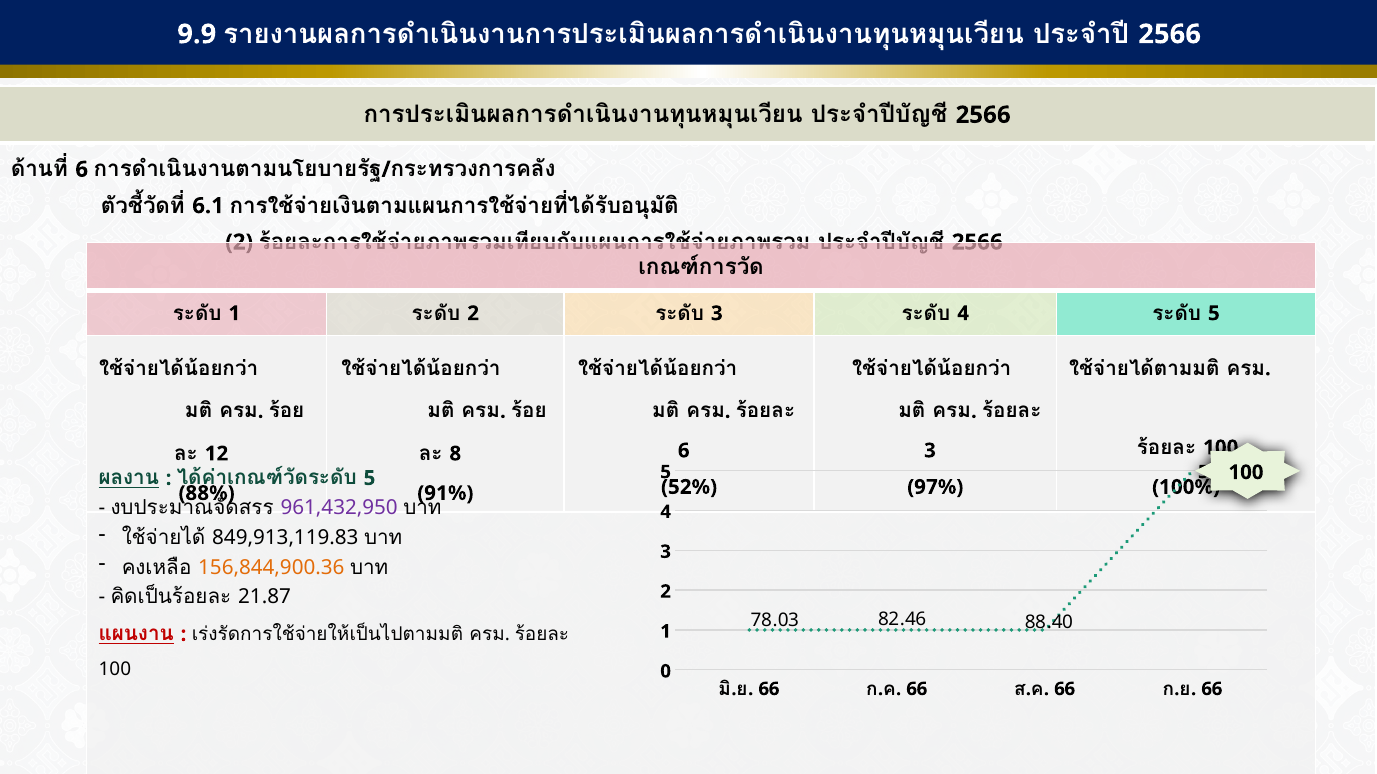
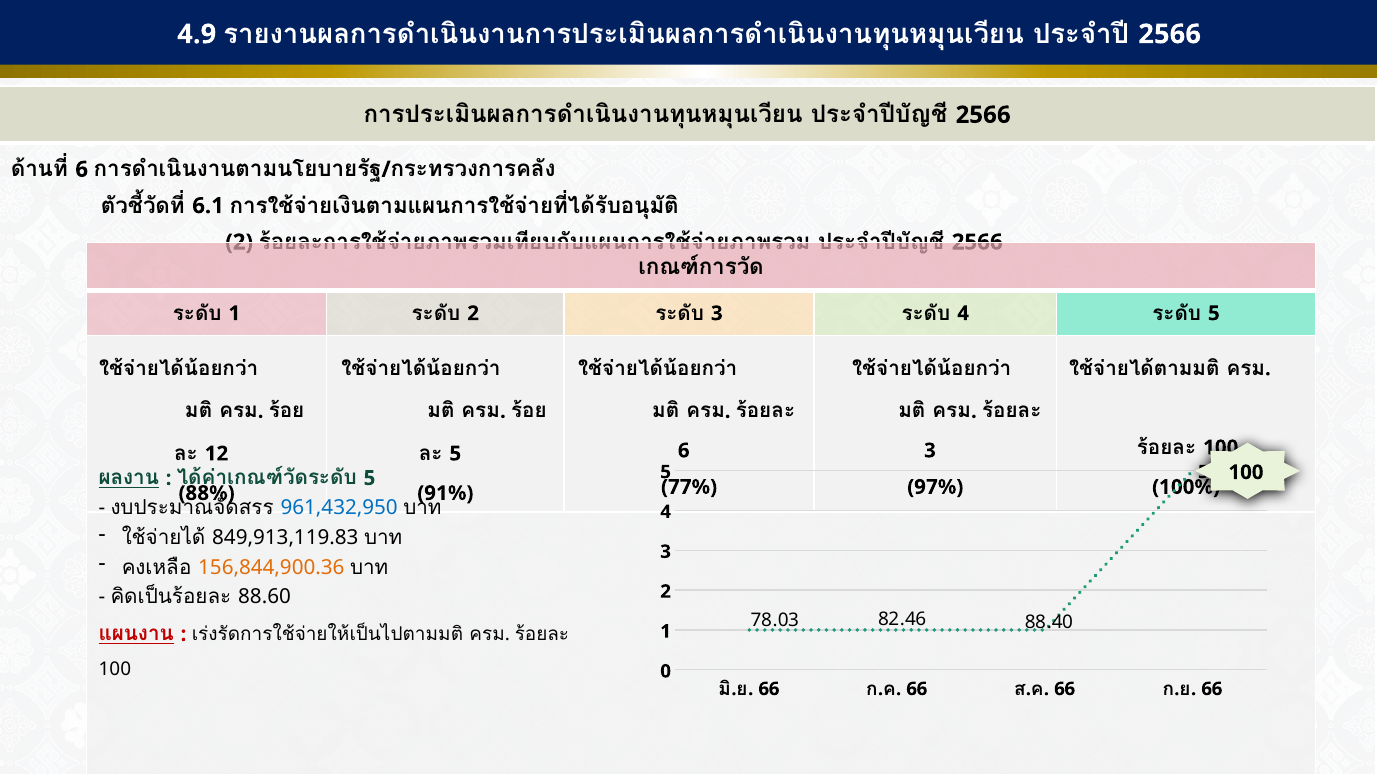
9.9: 9.9 -> 4.9
8 at (455, 454): 8 -> 5
52%: 52% -> 77%
961,432,950 colour: purple -> blue
21.87: 21.87 -> 88.60
